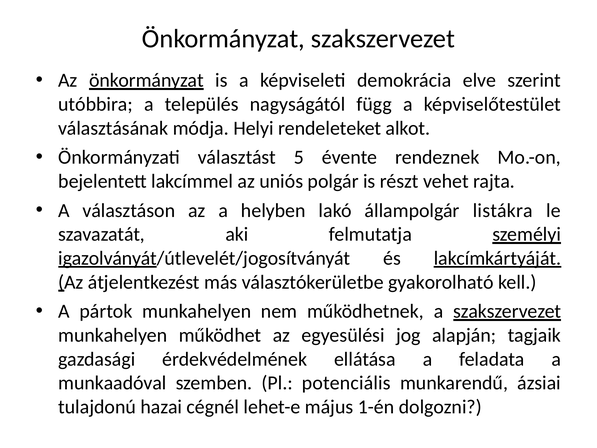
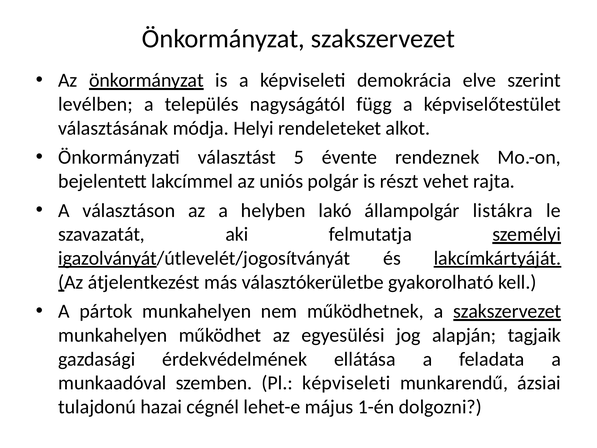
utóbbira: utóbbira -> levélben
Pl potenciális: potenciális -> képviseleti
